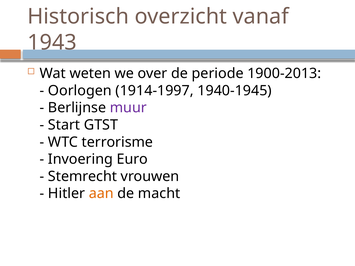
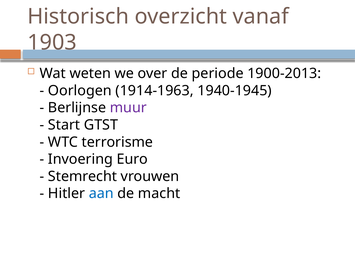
1943: 1943 -> 1903
1914-1997: 1914-1997 -> 1914-1963
aan colour: orange -> blue
